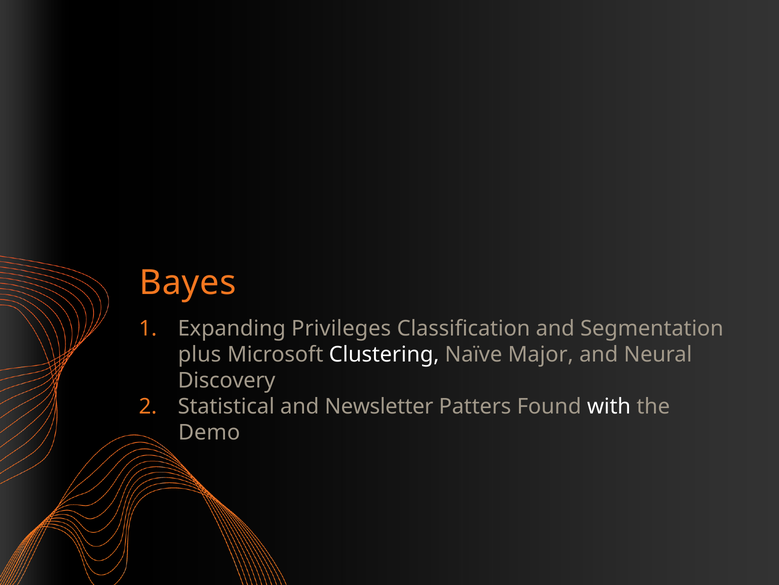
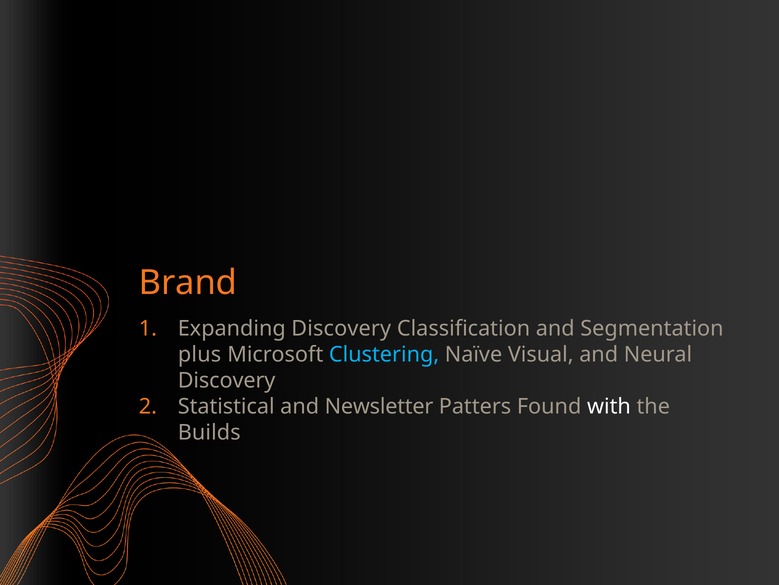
Bayes: Bayes -> Brand
Expanding Privileges: Privileges -> Discovery
Clustering colour: white -> light blue
Major: Major -> Visual
Demo: Demo -> Builds
